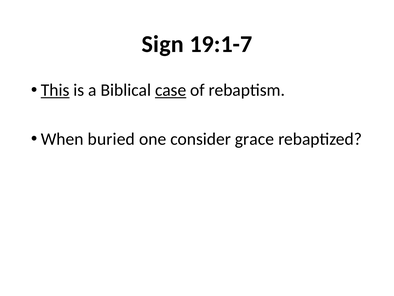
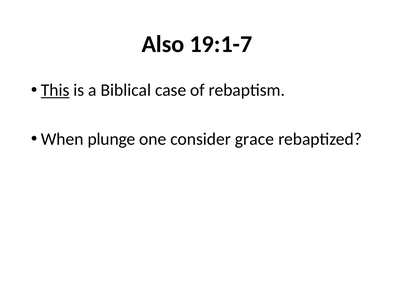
Sign: Sign -> Also
case underline: present -> none
buried: buried -> plunge
